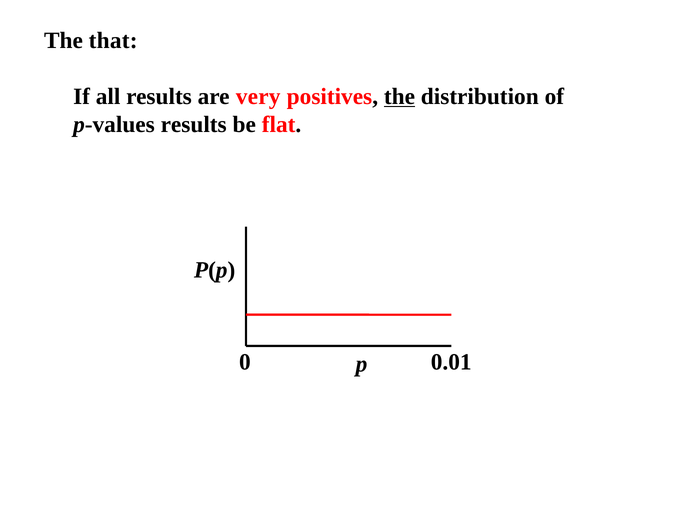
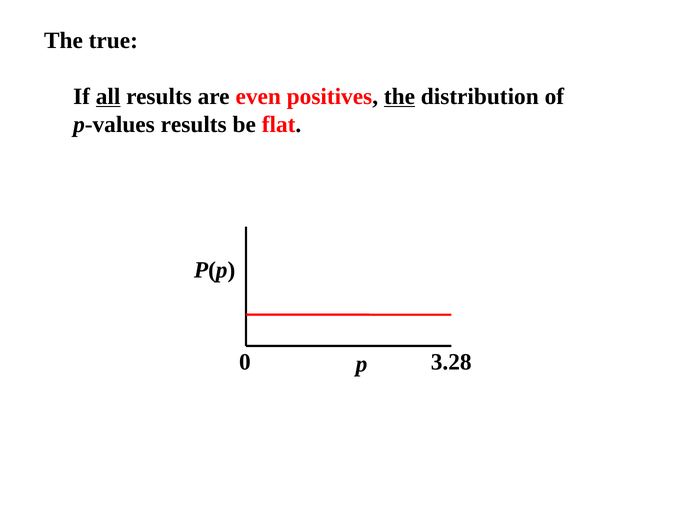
that: that -> true
all underline: none -> present
very: very -> even
0.01: 0.01 -> 3.28
